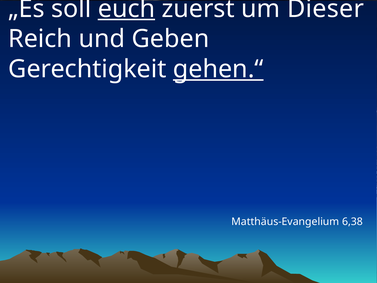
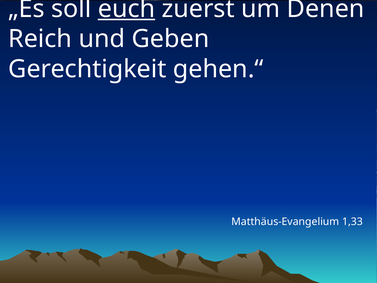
Dieser: Dieser -> Denen
gehen.“ underline: present -> none
6,38: 6,38 -> 1,33
